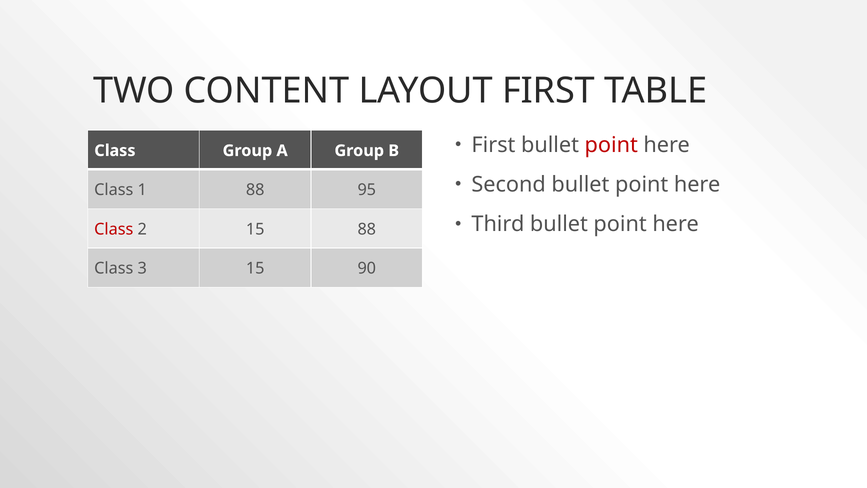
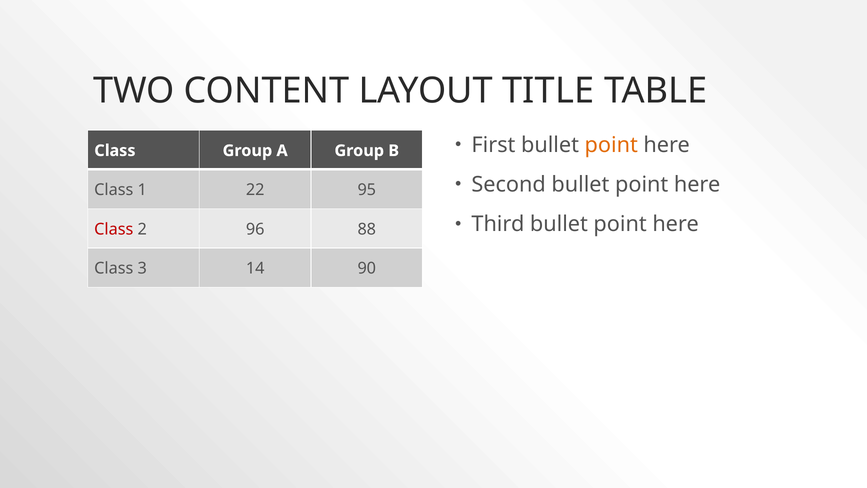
LAYOUT FIRST: FIRST -> TITLE
point at (611, 145) colour: red -> orange
1 88: 88 -> 22
2 15: 15 -> 96
3 15: 15 -> 14
